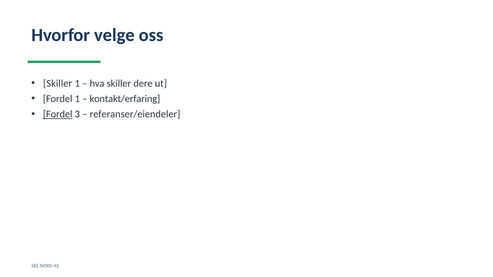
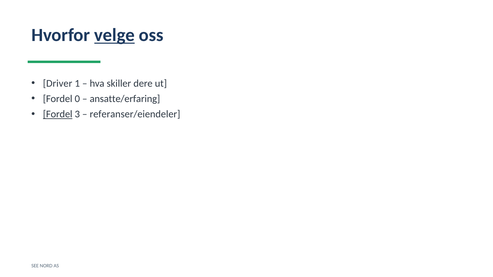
velge underline: none -> present
Skiller at (58, 83): Skiller -> Driver
Fordel 1: 1 -> 0
kontakt/erfaring: kontakt/erfaring -> ansatte/erfaring
